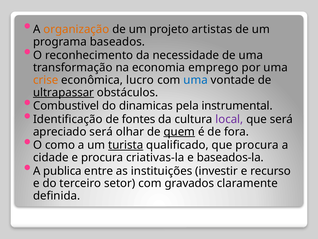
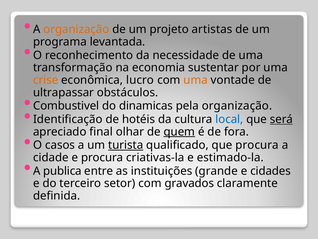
baseados: baseados -> levantada
emprego: emprego -> sustentar
uma at (196, 80) colour: blue -> orange
ultrapassar underline: present -> none
pela instrumental: instrumental -> organização
fontes: fontes -> hotéis
local colour: purple -> blue
será at (281, 119) underline: none -> present
apreciado será: será -> final
como: como -> casos
baseados-la: baseados-la -> estimado-la
investir: investir -> grande
recurso: recurso -> cidades
